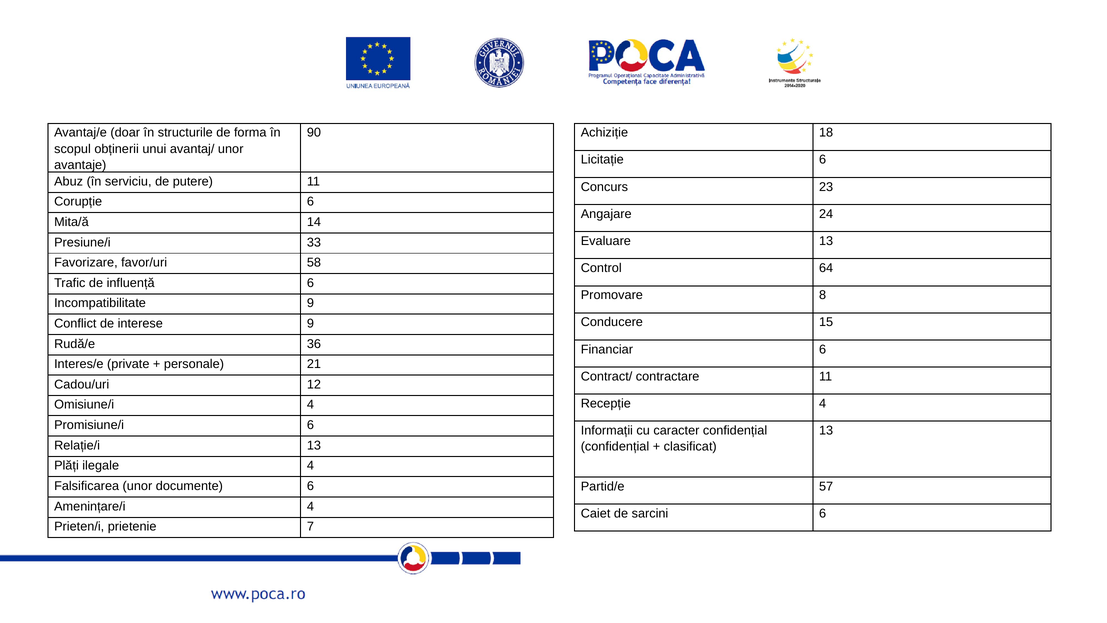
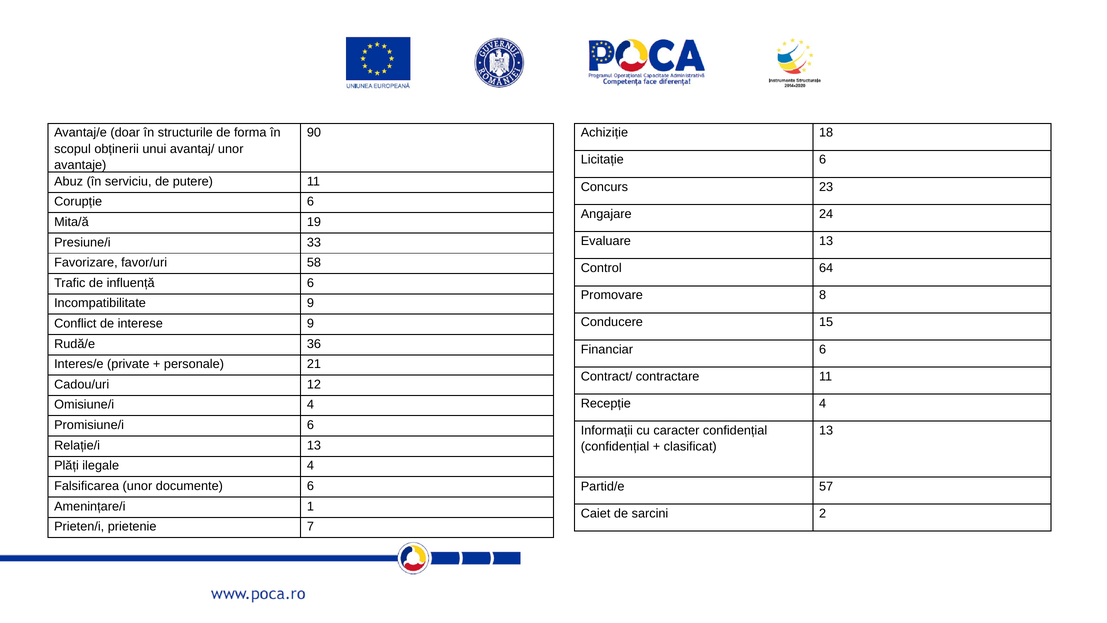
14: 14 -> 19
Amenințare/i 4: 4 -> 1
sarcini 6: 6 -> 2
